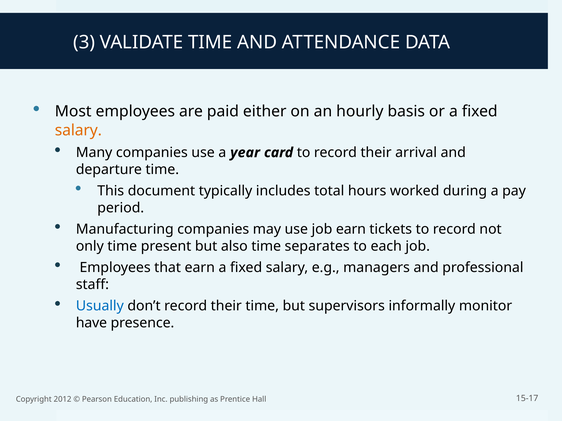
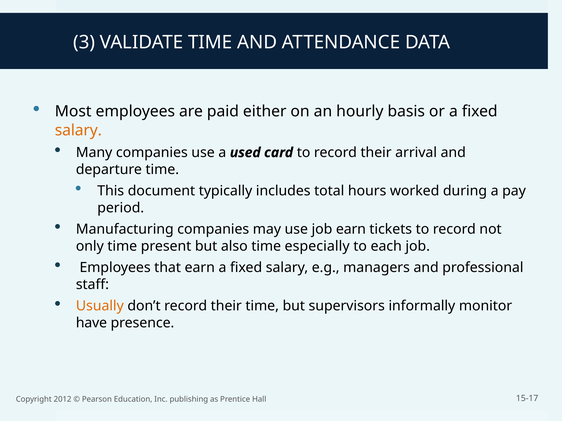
year: year -> used
separates: separates -> especially
Usually colour: blue -> orange
